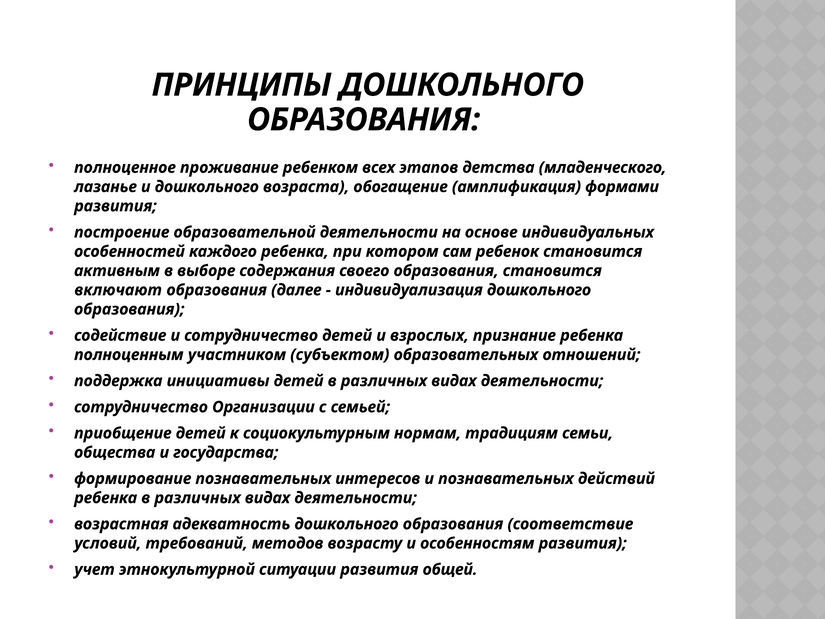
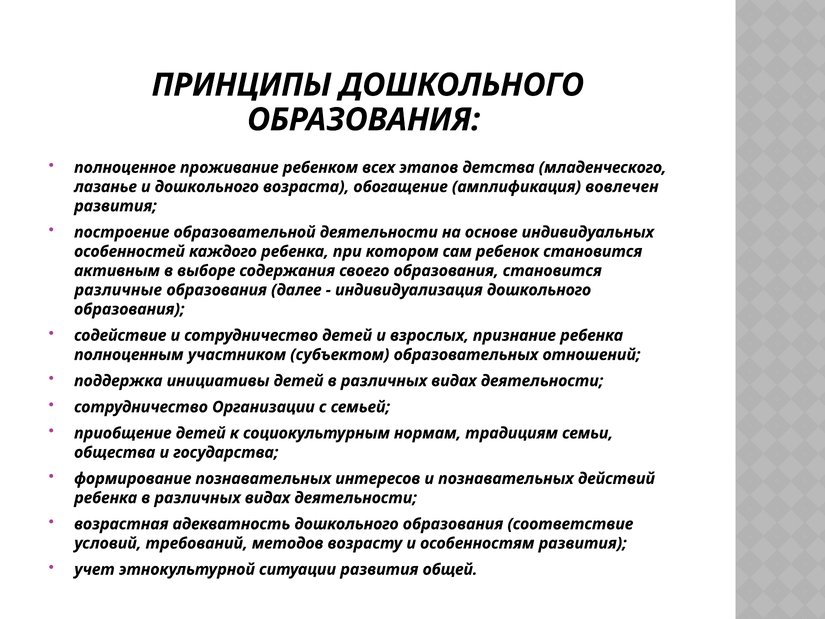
формами: формами -> вовлечен
включают: включают -> различные
